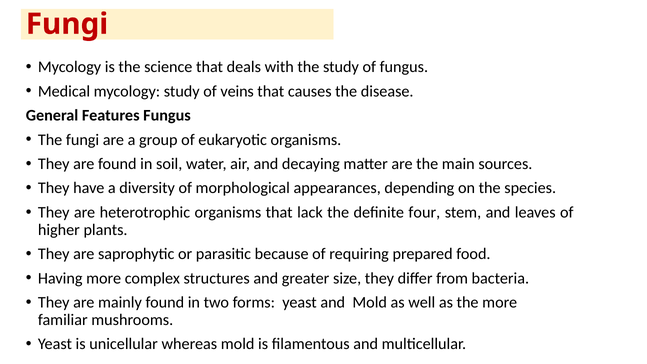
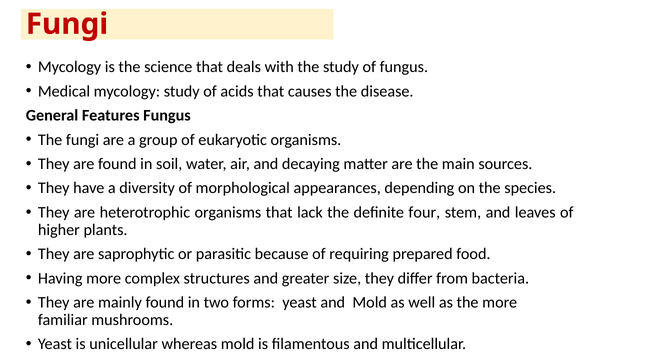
veins: veins -> acids
